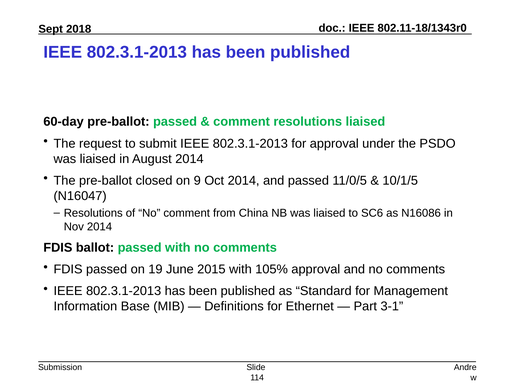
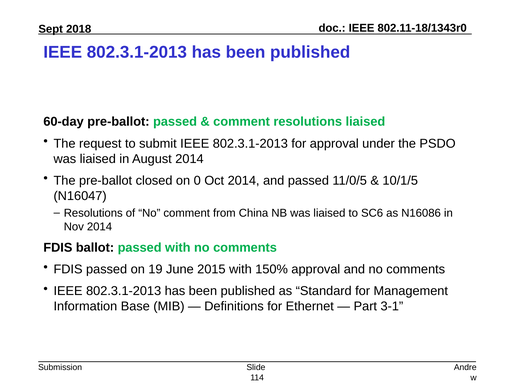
9: 9 -> 0
105%: 105% -> 150%
